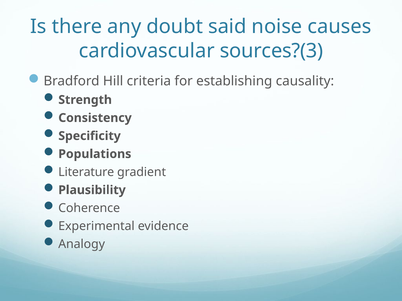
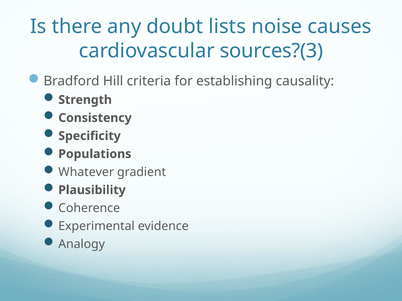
said: said -> lists
Literature: Literature -> Whatever
